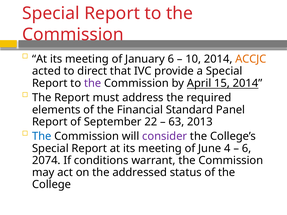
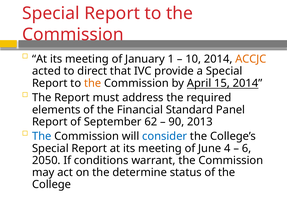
January 6: 6 -> 1
the at (93, 83) colour: purple -> orange
22: 22 -> 62
63: 63 -> 90
consider colour: purple -> blue
2074: 2074 -> 2050
addressed: addressed -> determine
